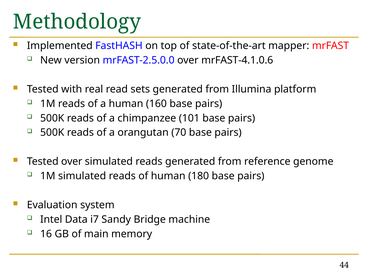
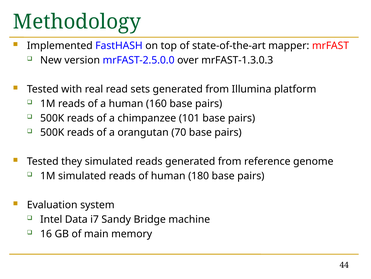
mrFAST-4.1.0.6: mrFAST-4.1.0.6 -> mrFAST-1.3.0.3
Tested over: over -> they
